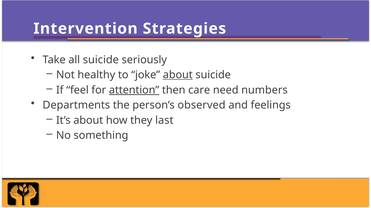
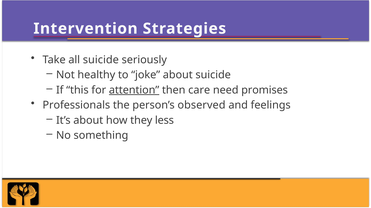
about at (178, 75) underline: present -> none
feel: feel -> this
numbers: numbers -> promises
Departments: Departments -> Professionals
last: last -> less
